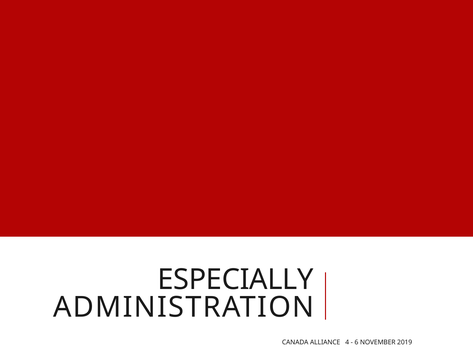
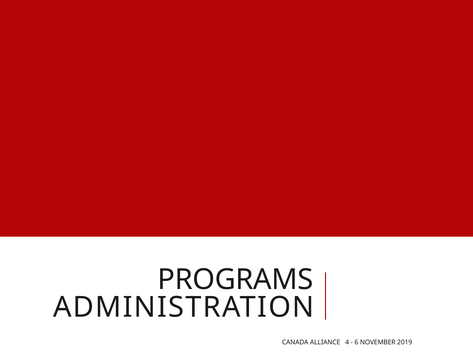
ESPECIALLY: ESPECIALLY -> PROGRAMS
